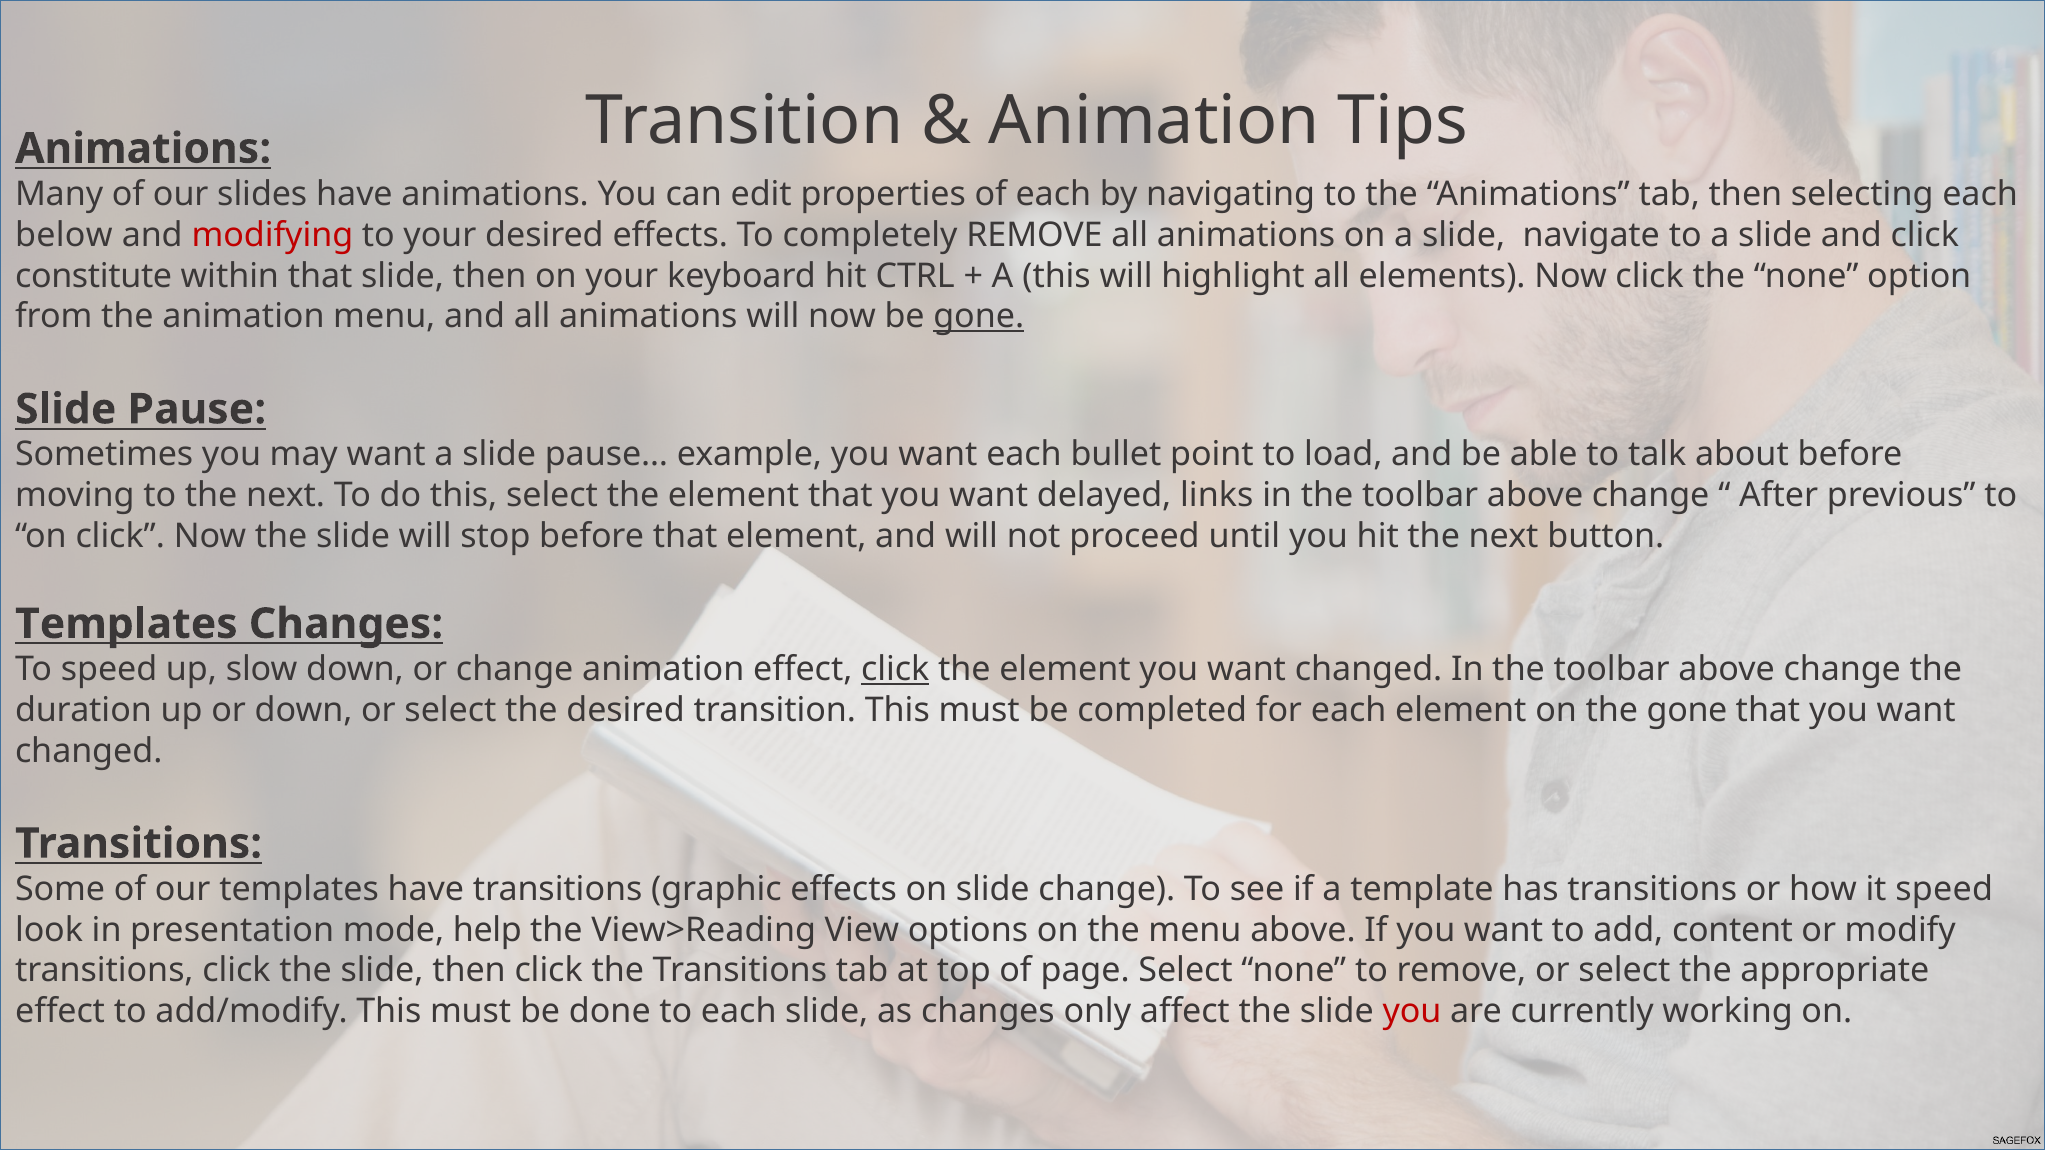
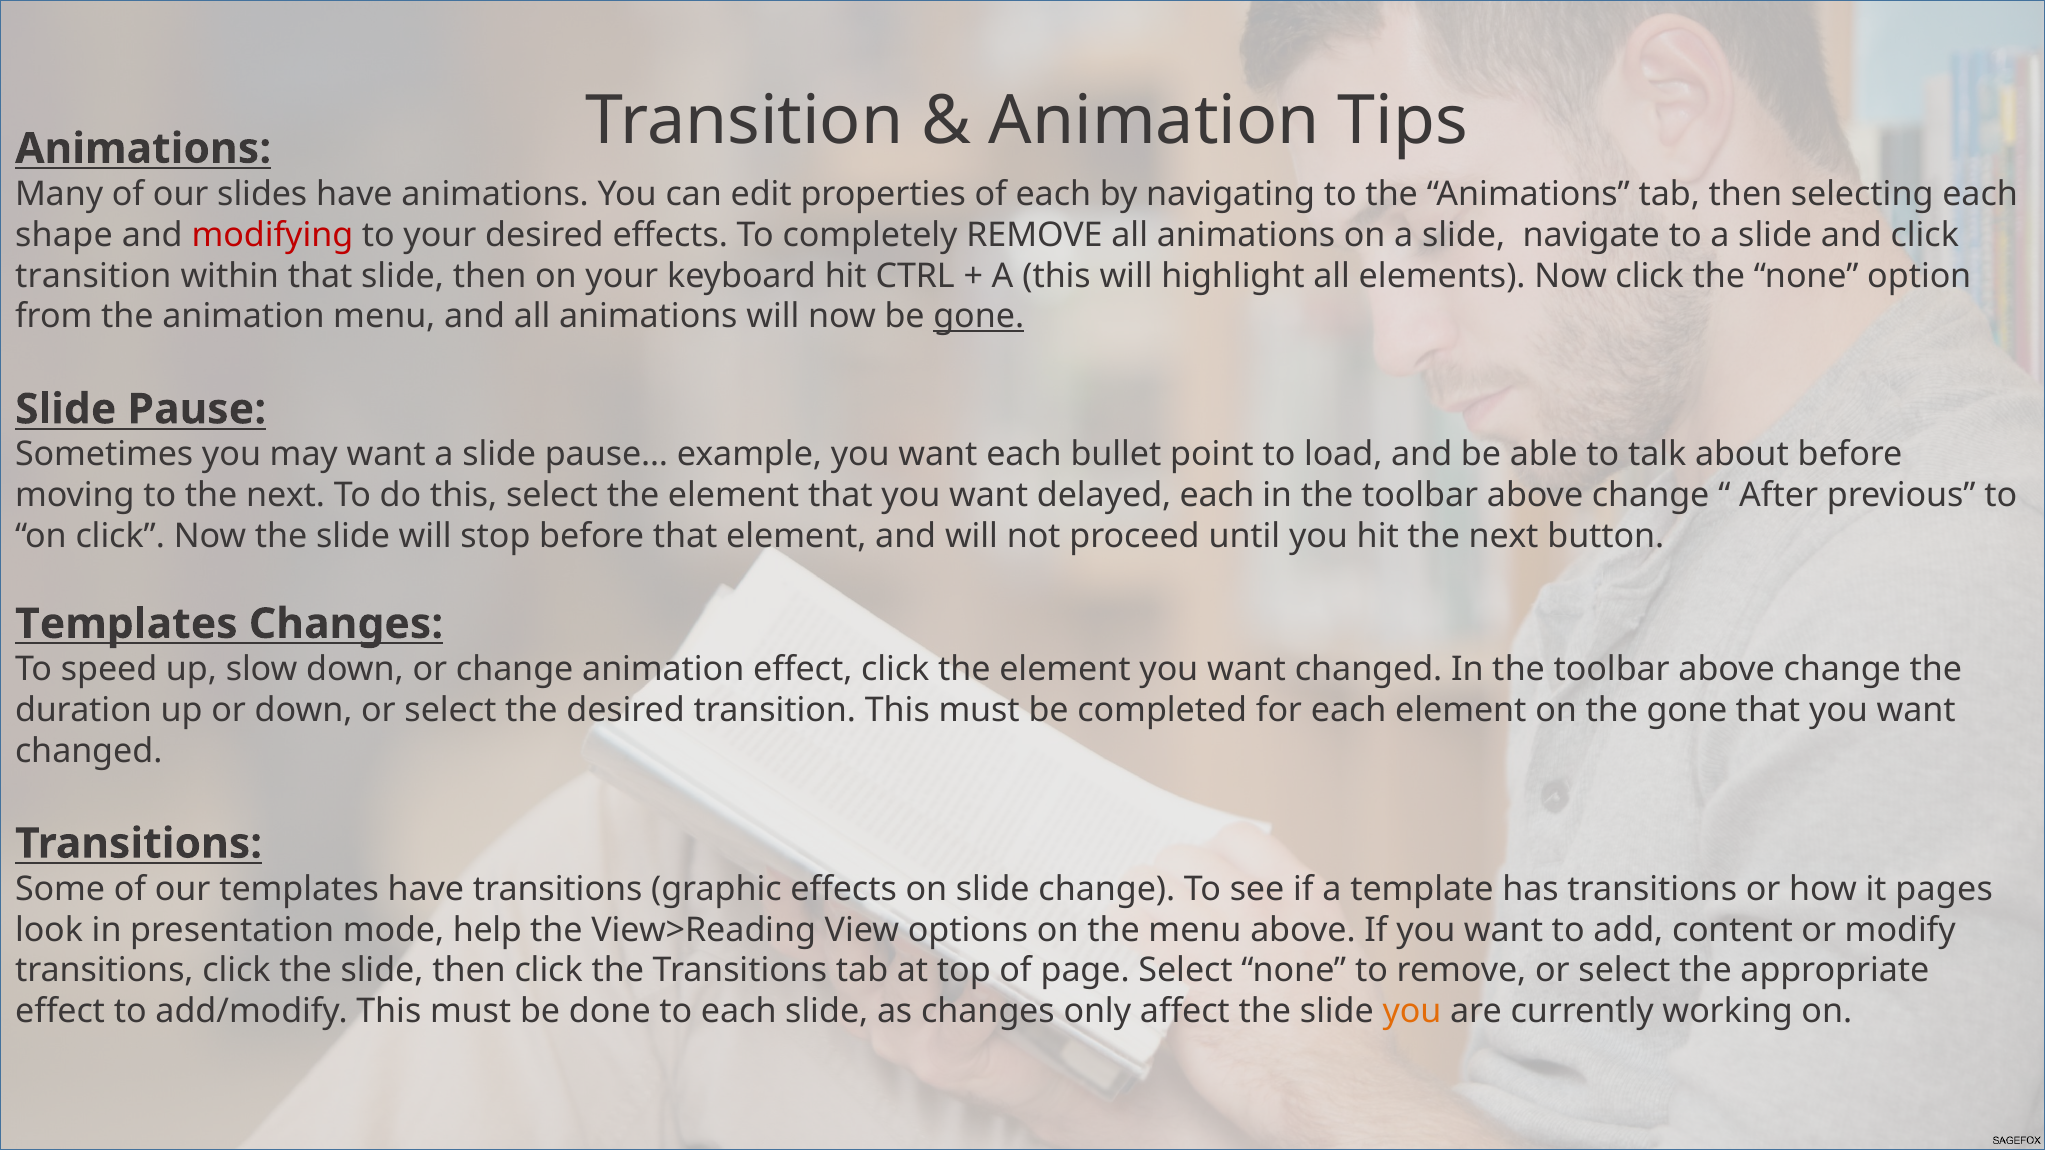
below: below -> shape
constitute at (94, 276): constitute -> transition
delayed links: links -> each
click at (895, 669) underline: present -> none
it speed: speed -> pages
you at (1412, 1012) colour: red -> orange
